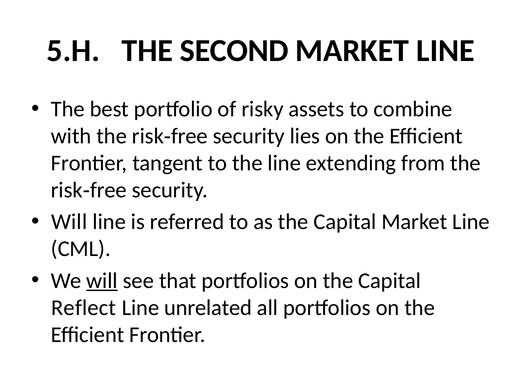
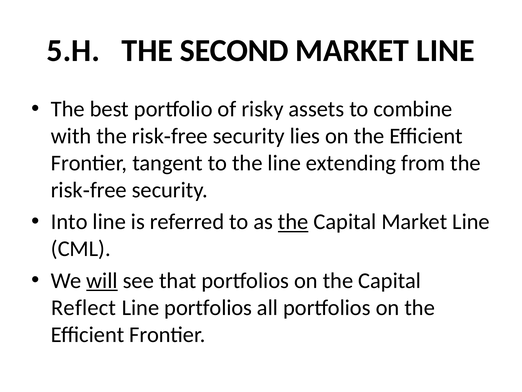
Will at (69, 222): Will -> Into
the at (293, 222) underline: none -> present
Line unrelated: unrelated -> portfolios
